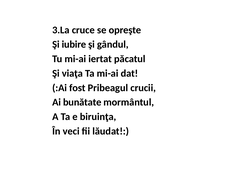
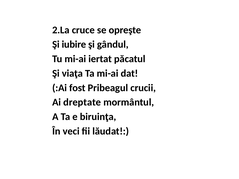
3.La: 3.La -> 2.La
bunătate: bunătate -> dreptate
